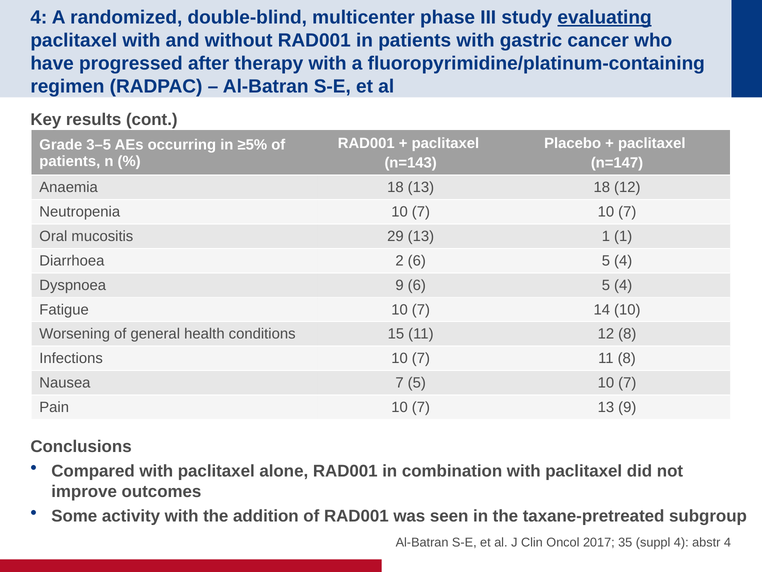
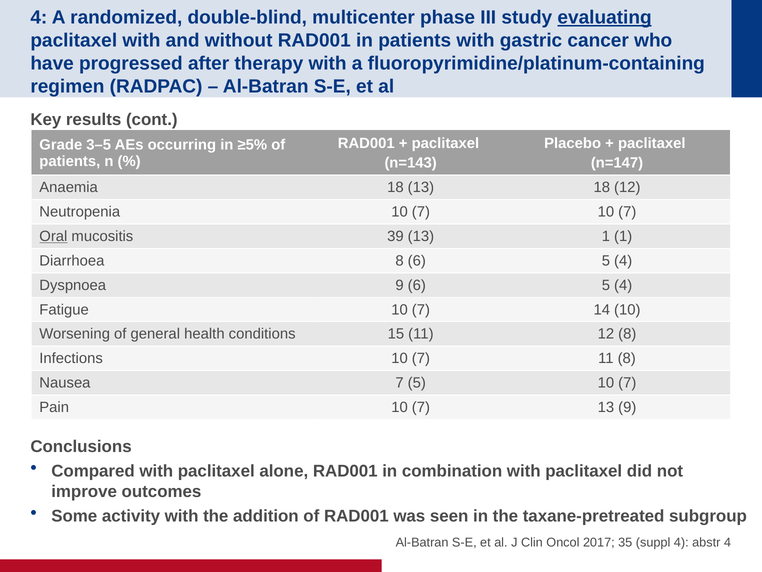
Oral underline: none -> present
29: 29 -> 39
Diarrhoea 2: 2 -> 8
